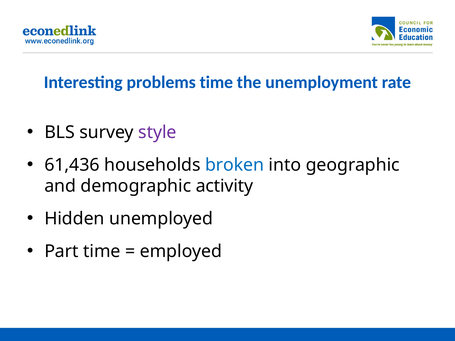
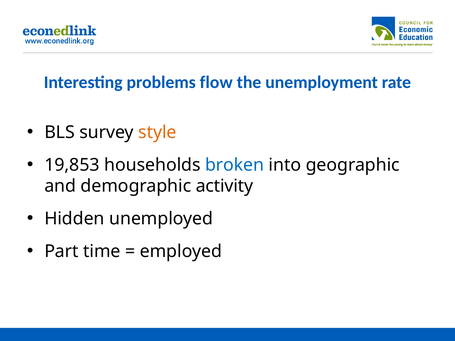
problems time: time -> flow
style colour: purple -> orange
61,436: 61,436 -> 19,853
